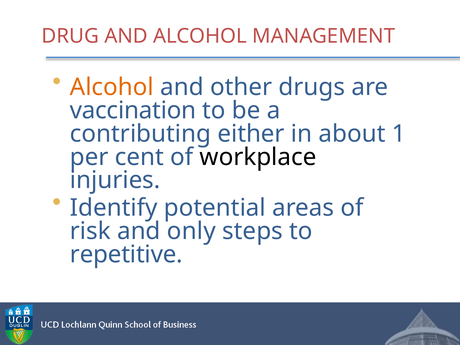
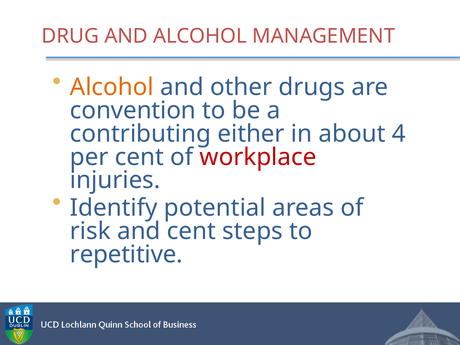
vaccination: vaccination -> convention
1: 1 -> 4
workplace colour: black -> red
and only: only -> cent
